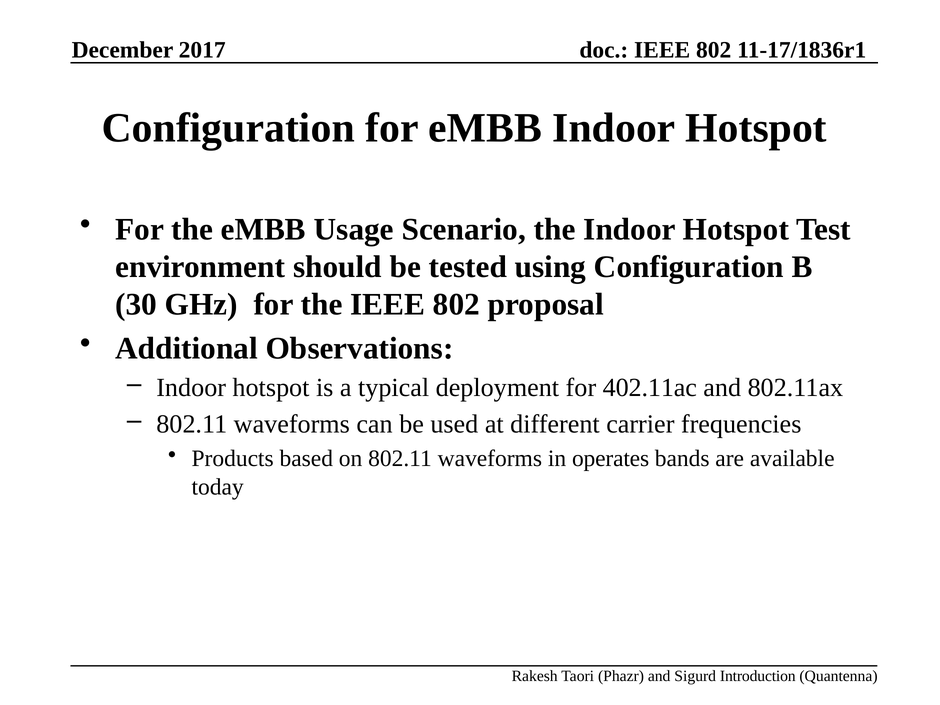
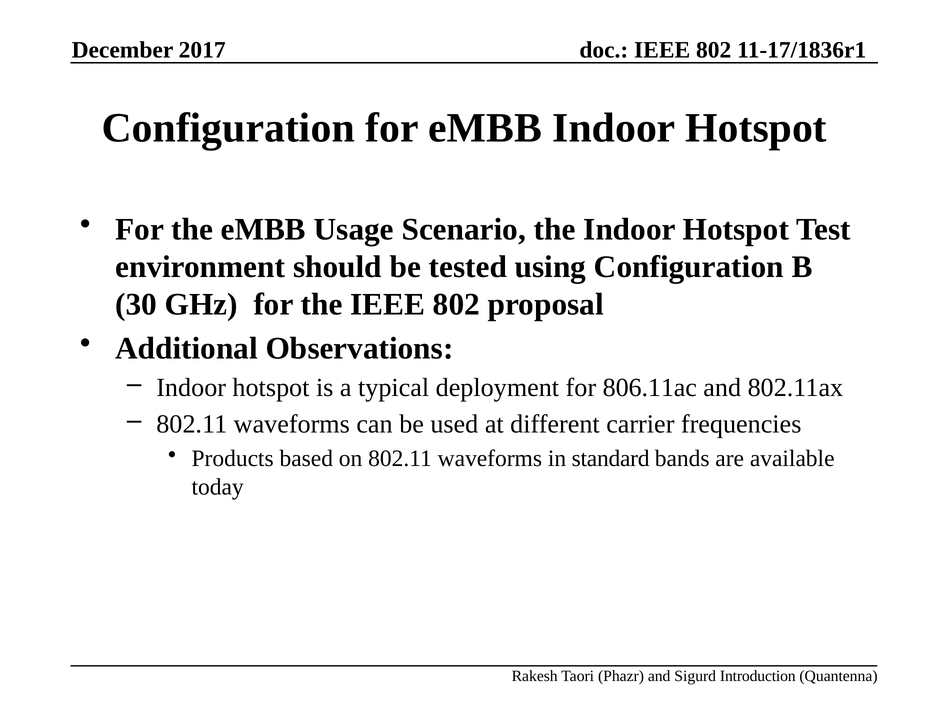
402.11ac: 402.11ac -> 806.11ac
operates: operates -> standard
